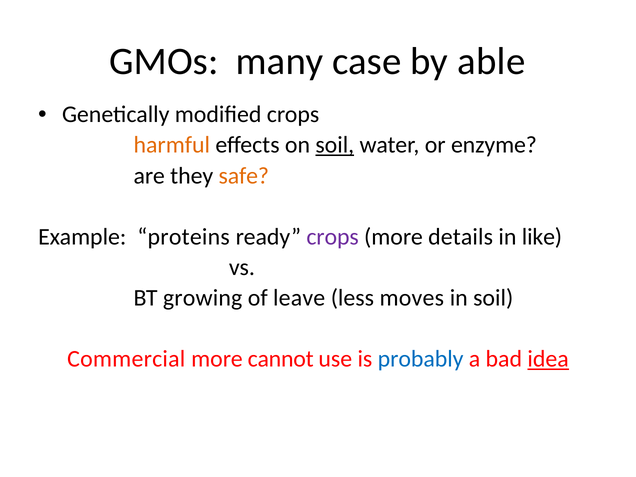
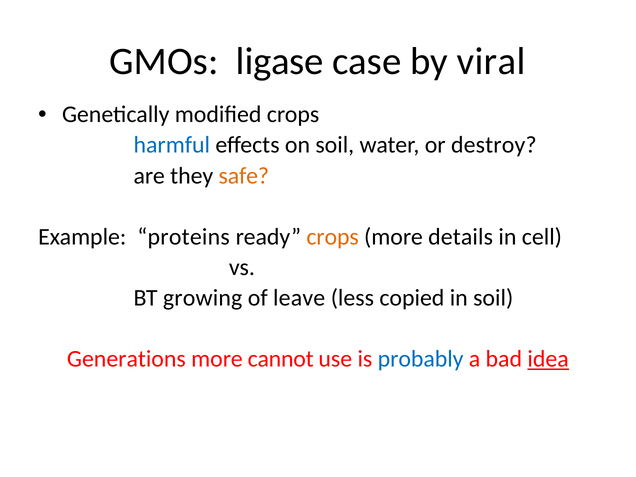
many: many -> ligase
able: able -> viral
harmful colour: orange -> blue
soil at (335, 145) underline: present -> none
enzyme: enzyme -> destroy
crops at (333, 237) colour: purple -> orange
like: like -> cell
moves: moves -> copied
Commercial: Commercial -> Generations
